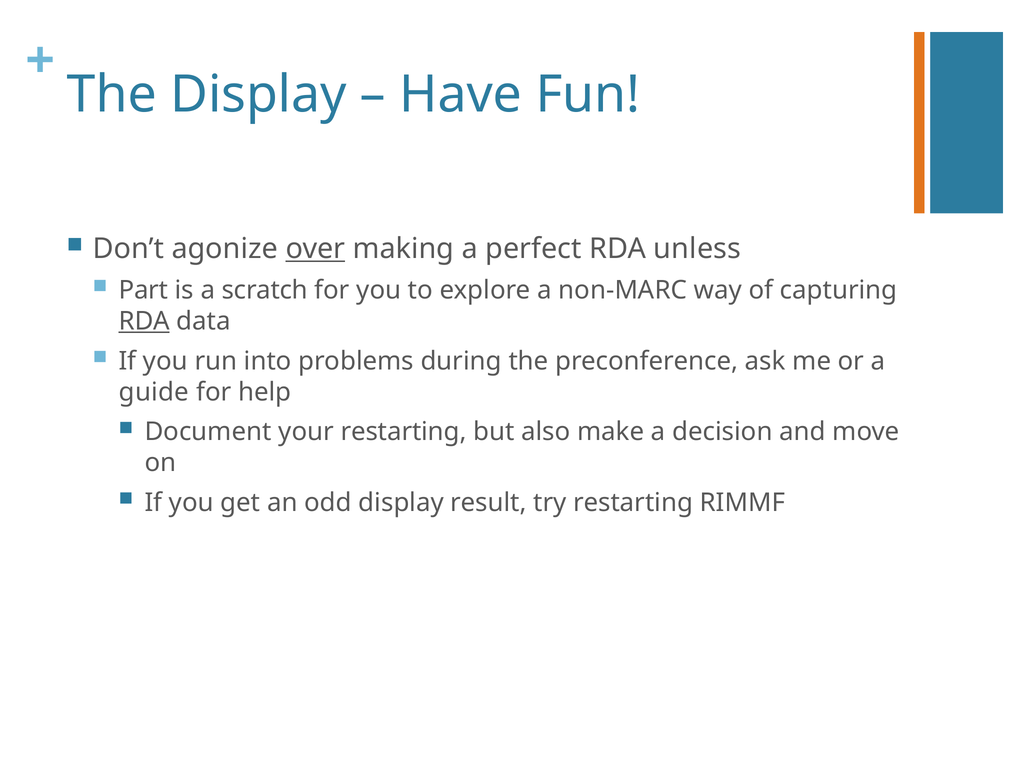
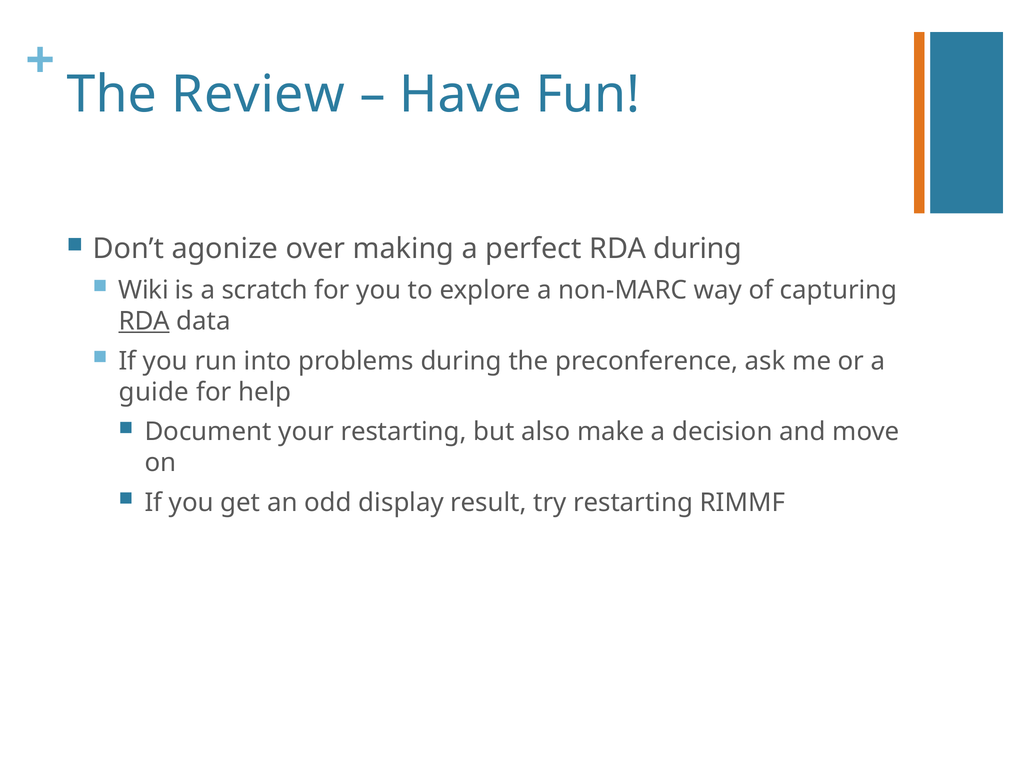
The Display: Display -> Review
over underline: present -> none
RDA unless: unless -> during
Part: Part -> Wiki
